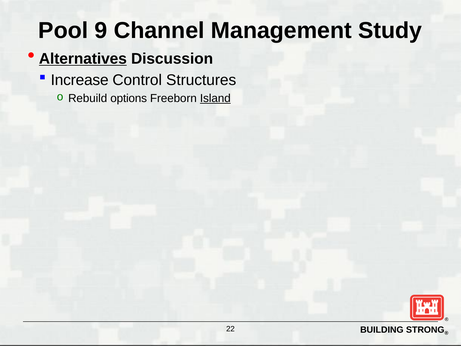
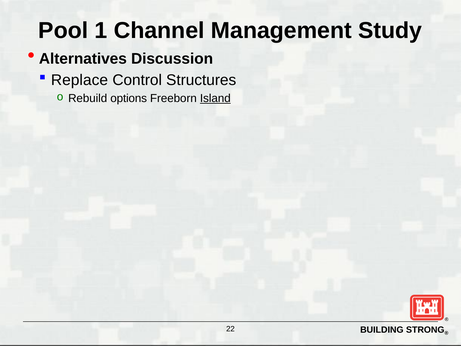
9: 9 -> 1
Alternatives underline: present -> none
Increase: Increase -> Replace
